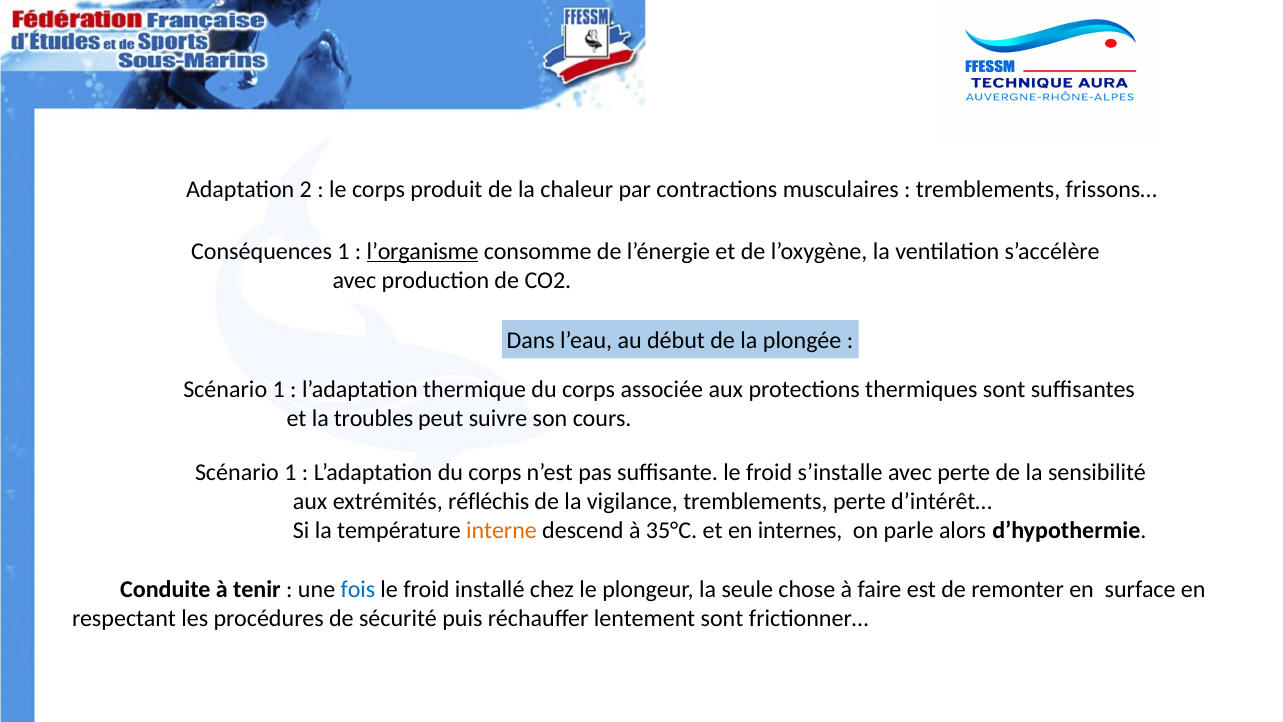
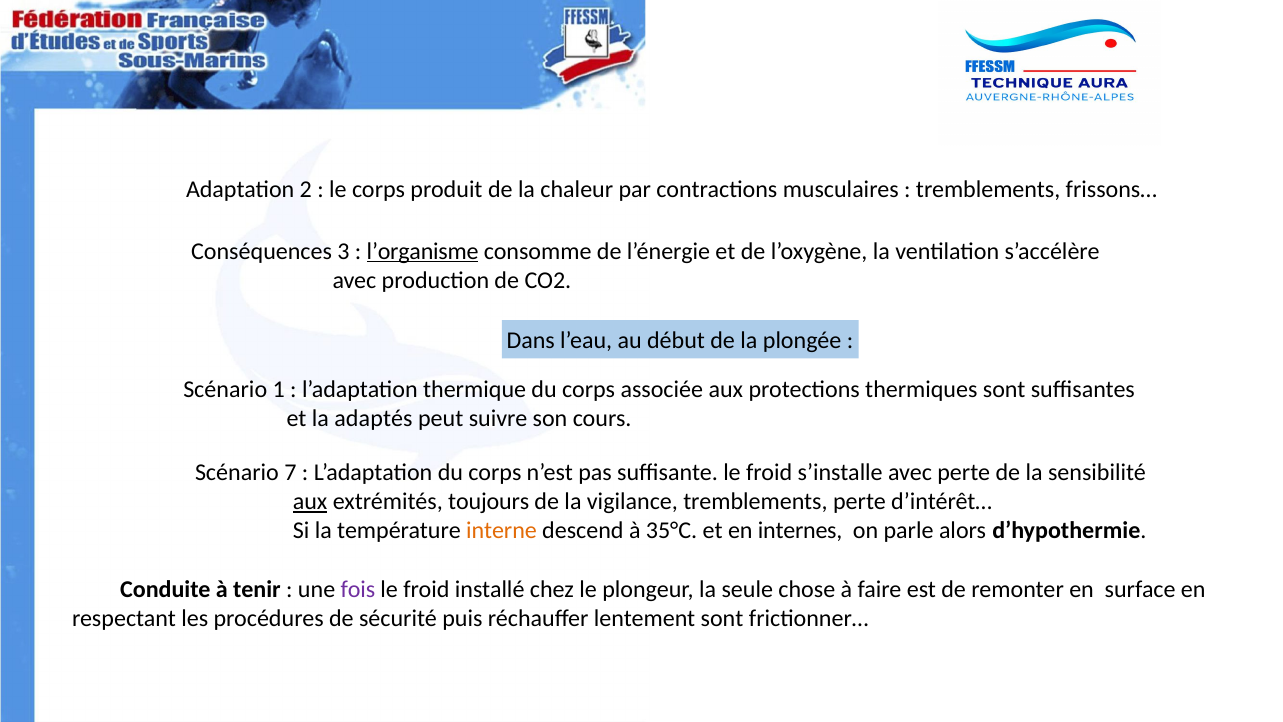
Conséquences 1: 1 -> 3
troubles: troubles -> adaptés
1 at (290, 473): 1 -> 7
aux at (310, 502) underline: none -> present
réfléchis: réfléchis -> toujours
fois colour: blue -> purple
